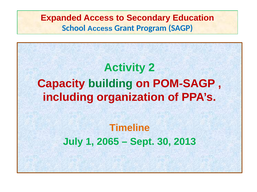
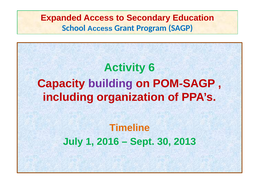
2: 2 -> 6
building colour: green -> purple
2065: 2065 -> 2016
